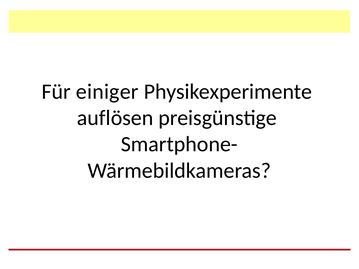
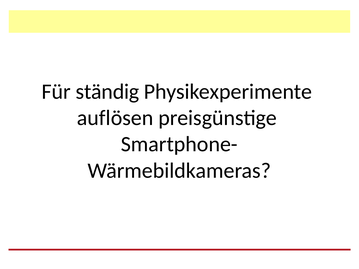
einiger: einiger -> ständig
